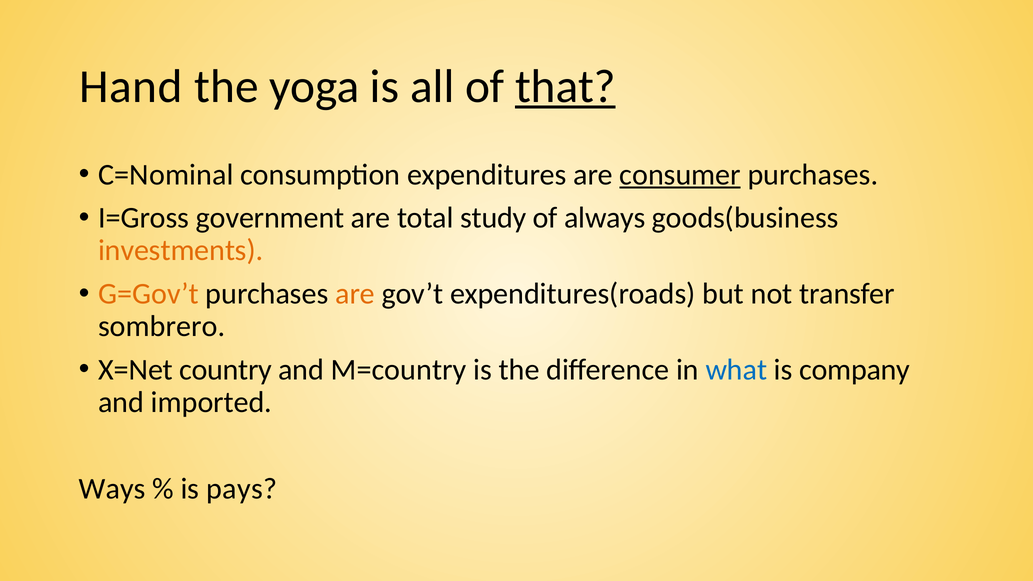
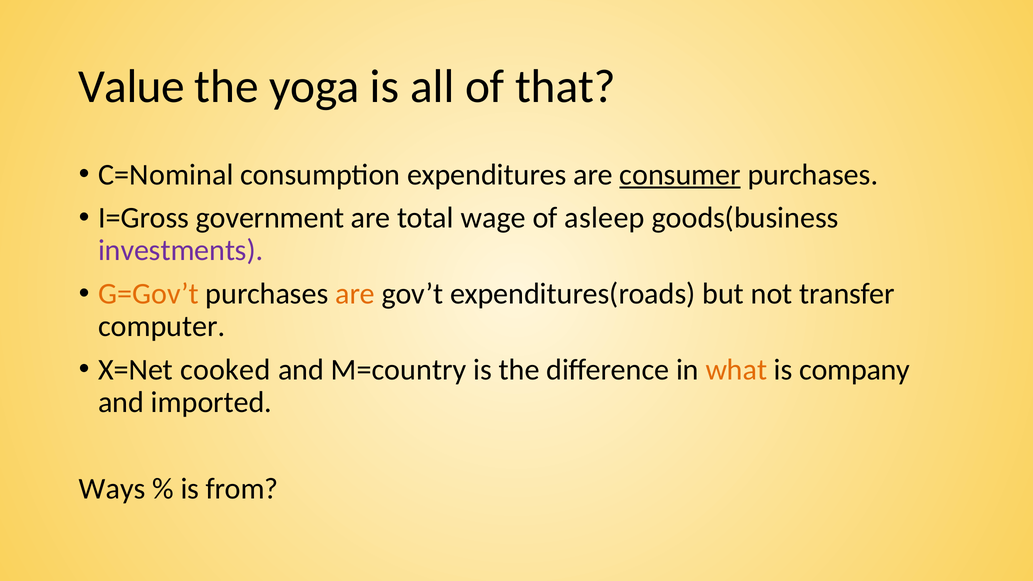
Hand: Hand -> Value
that underline: present -> none
study: study -> wage
always: always -> asleep
investments colour: orange -> purple
sombrero: sombrero -> computer
country: country -> cooked
what colour: blue -> orange
pays: pays -> from
